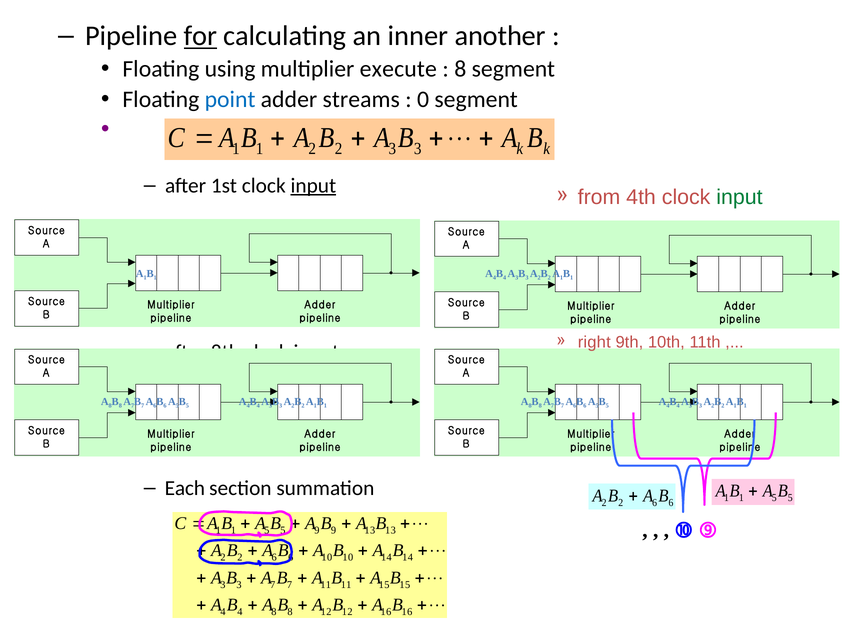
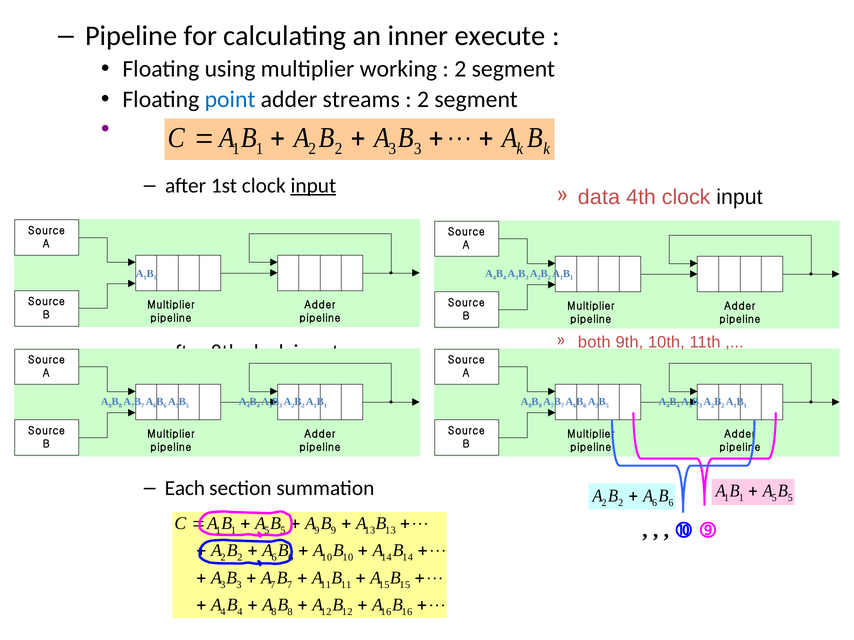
for underline: present -> none
another: another -> execute
execute: execute -> working
8 at (460, 69): 8 -> 2
0 at (423, 99): 0 -> 2
from: from -> data
input at (739, 198) colour: green -> black
right: right -> both
